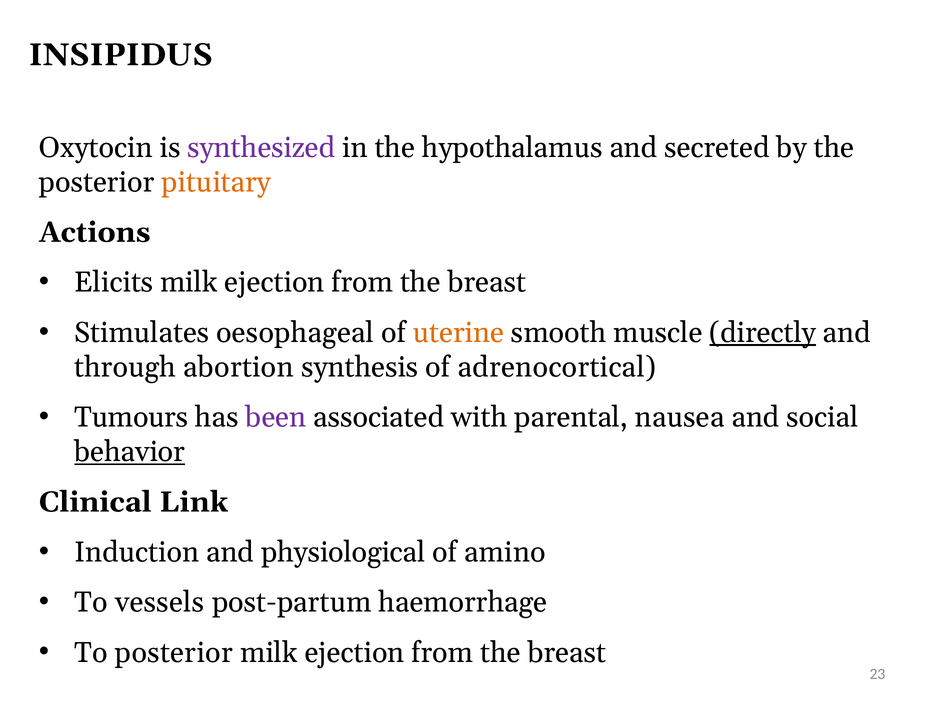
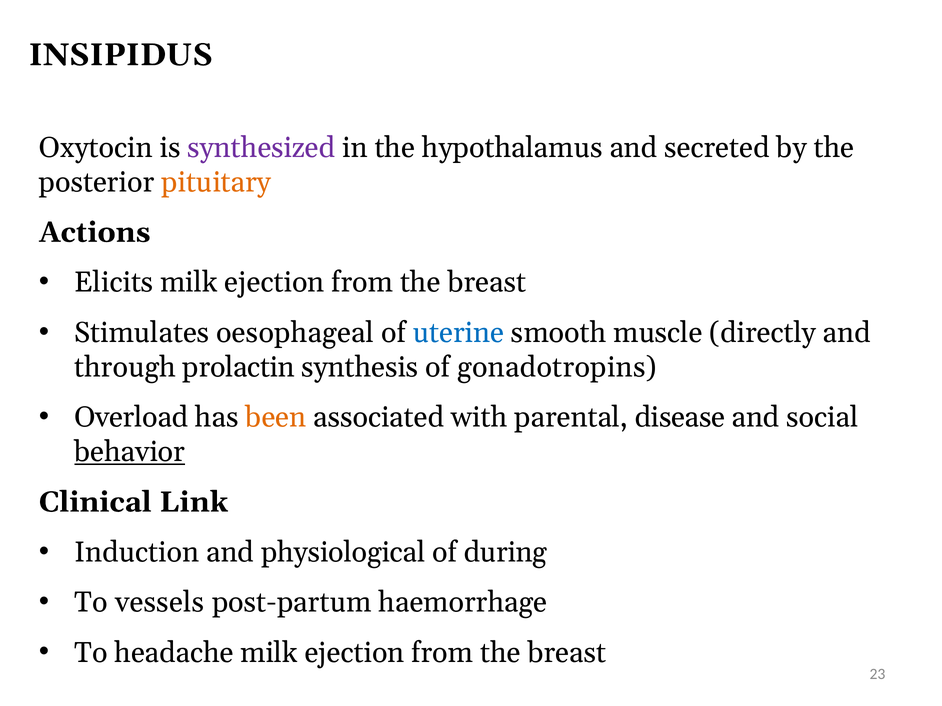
uterine colour: orange -> blue
directly underline: present -> none
abortion: abortion -> prolactin
adrenocortical: adrenocortical -> gonadotropins
Tumours: Tumours -> Overload
been colour: purple -> orange
nausea: nausea -> disease
amino: amino -> during
To posterior: posterior -> headache
